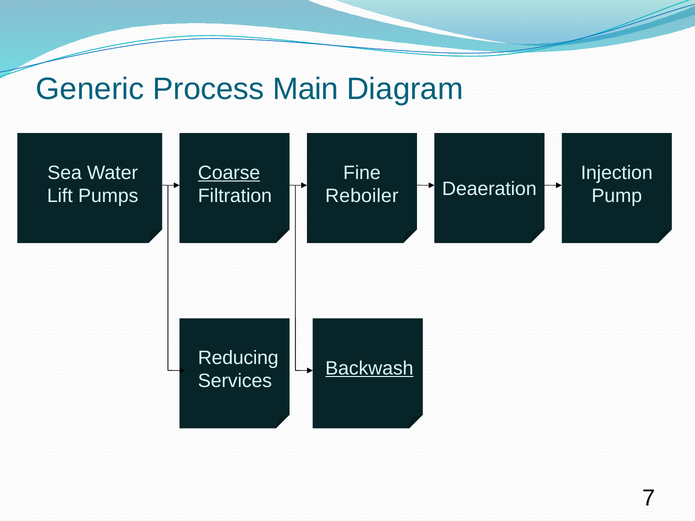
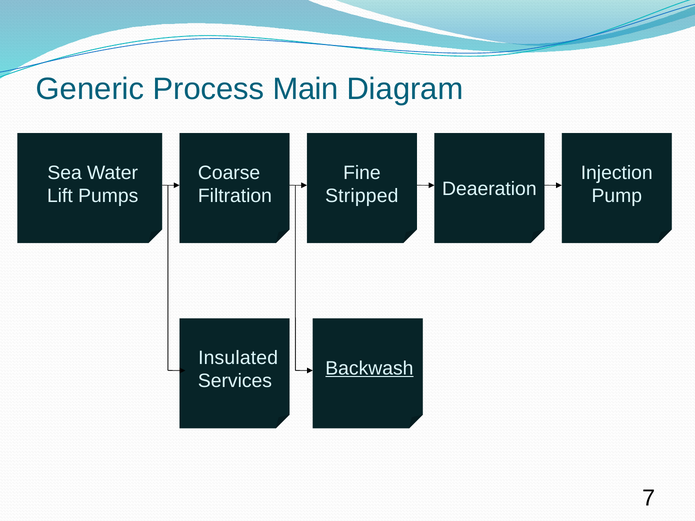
Coarse underline: present -> none
Reboiler: Reboiler -> Stripped
Reducing: Reducing -> Insulated
